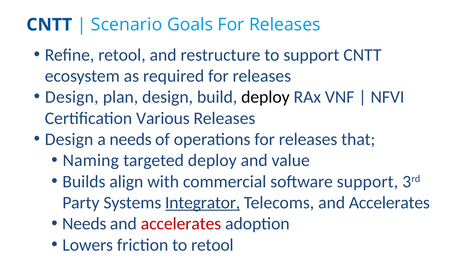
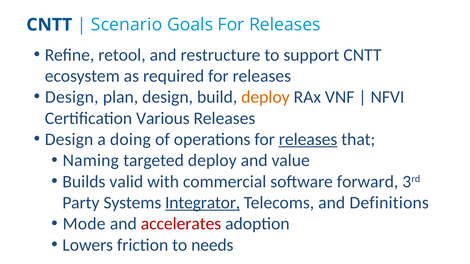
deploy at (265, 97) colour: black -> orange
a needs: needs -> doing
releases at (308, 140) underline: none -> present
align: align -> valid
software support: support -> forward
Telecoms and Accelerates: Accelerates -> Definitions
Needs at (84, 224): Needs -> Mode
to retool: retool -> needs
